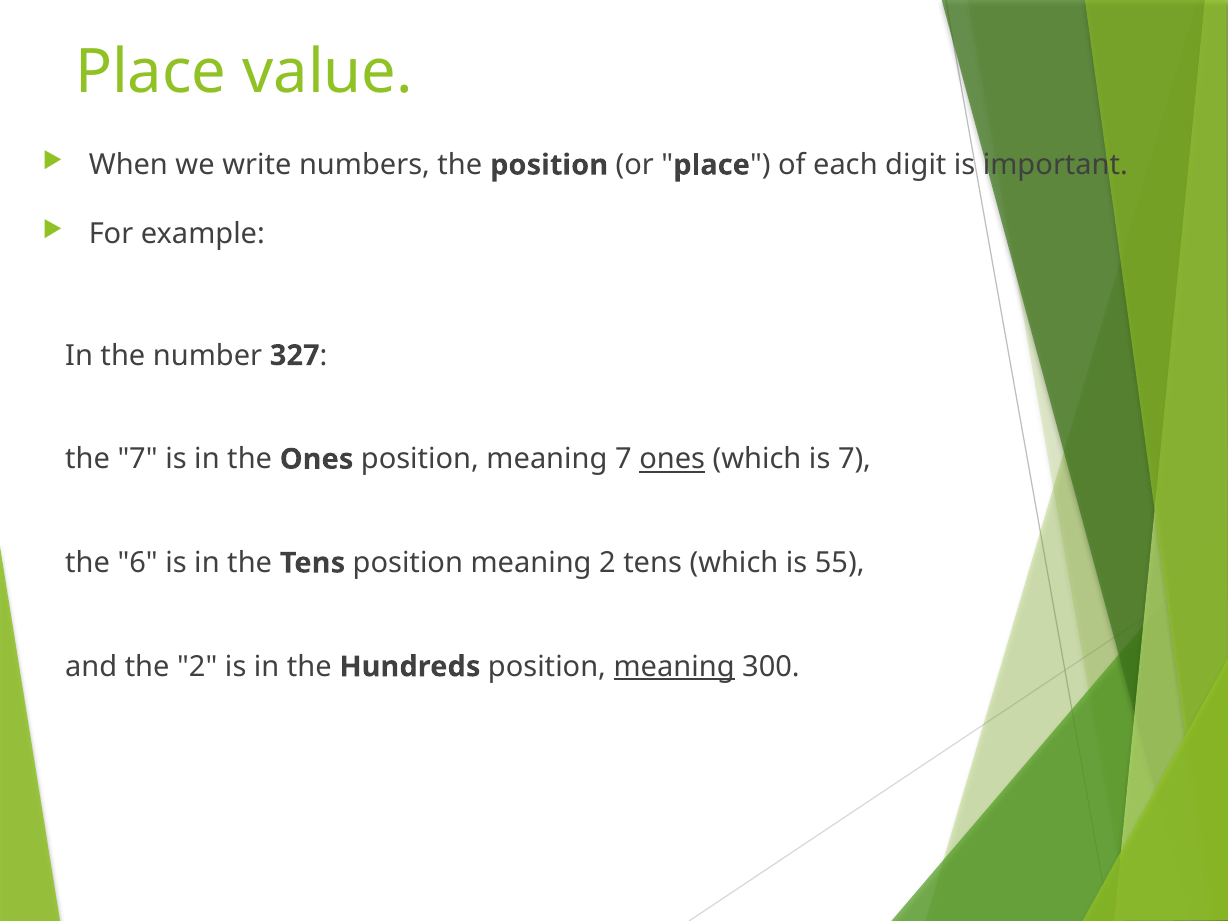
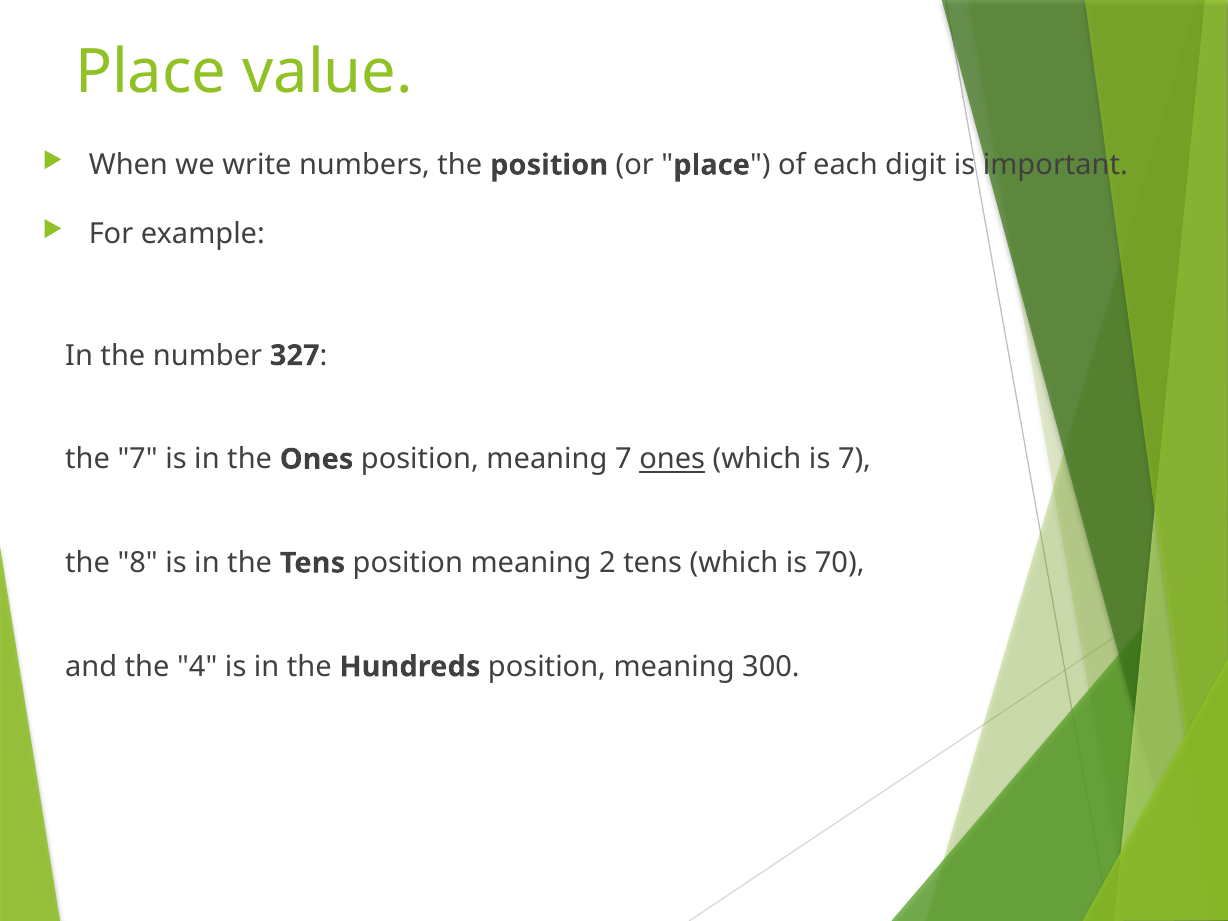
6: 6 -> 8
55: 55 -> 70
the 2: 2 -> 4
meaning at (674, 667) underline: present -> none
